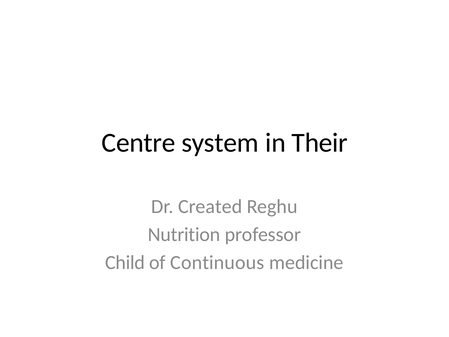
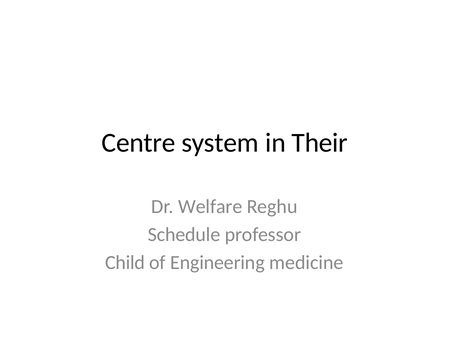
Created: Created -> Welfare
Nutrition: Nutrition -> Schedule
Continuous: Continuous -> Engineering
